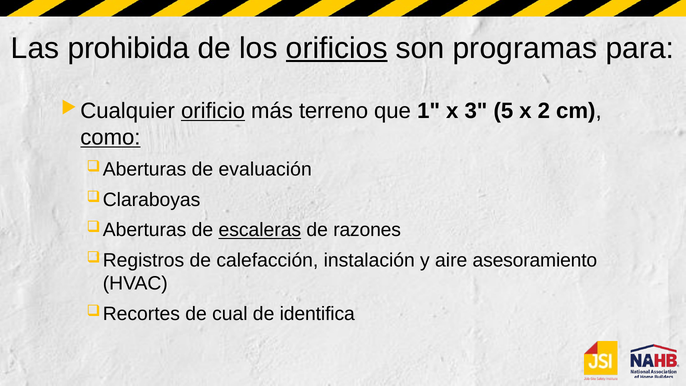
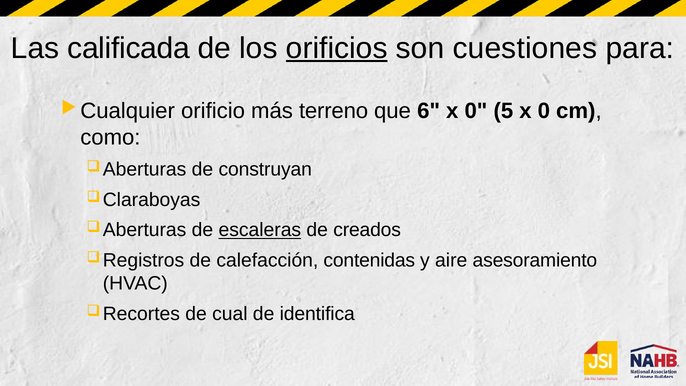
prohibida: prohibida -> calificada
programas: programas -> cuestiones
orificio underline: present -> none
1: 1 -> 6
3 at (476, 111): 3 -> 0
5 x 2: 2 -> 0
como underline: present -> none
evaluación: evaluación -> construyan
razones: razones -> creados
instalación: instalación -> contenidas
